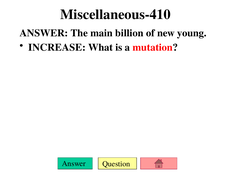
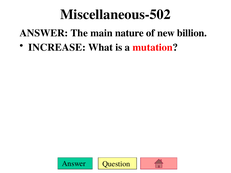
Miscellaneous-410: Miscellaneous-410 -> Miscellaneous-502
billion: billion -> nature
young: young -> billion
